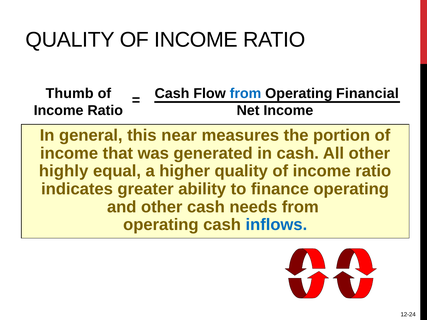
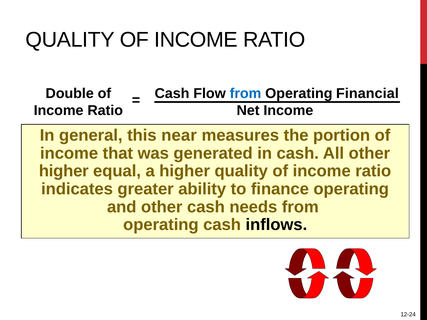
Thumb: Thumb -> Double
highly at (64, 171): highly -> higher
inflows colour: blue -> black
